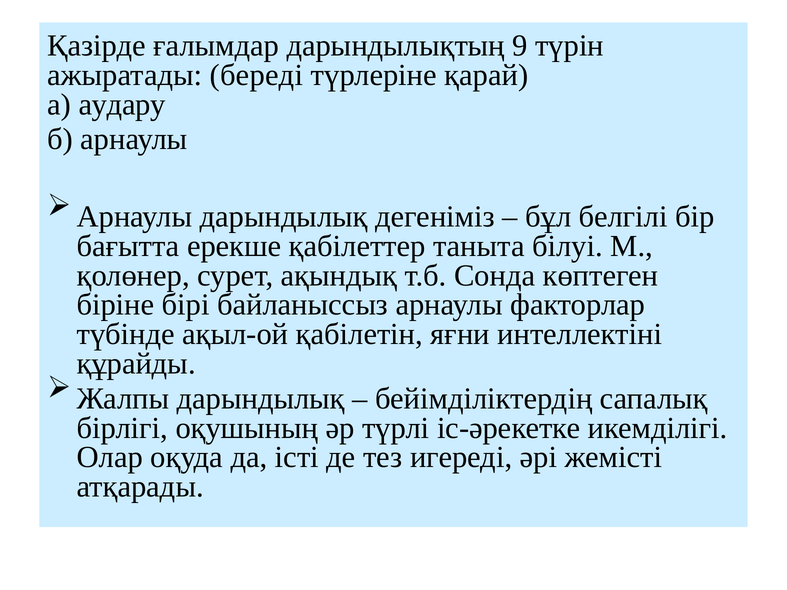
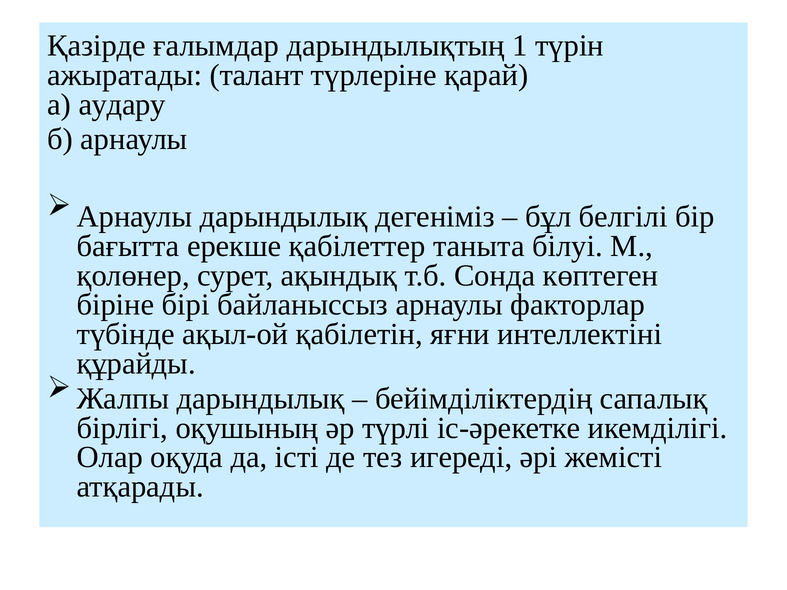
9: 9 -> 1
береді: береді -> талант
